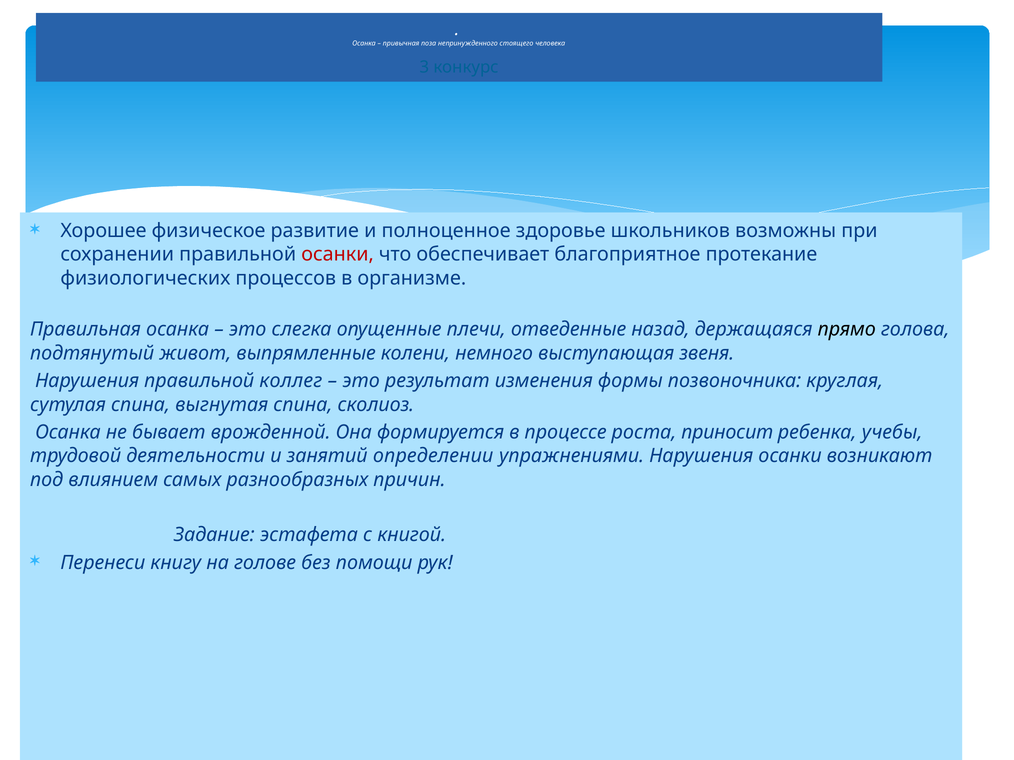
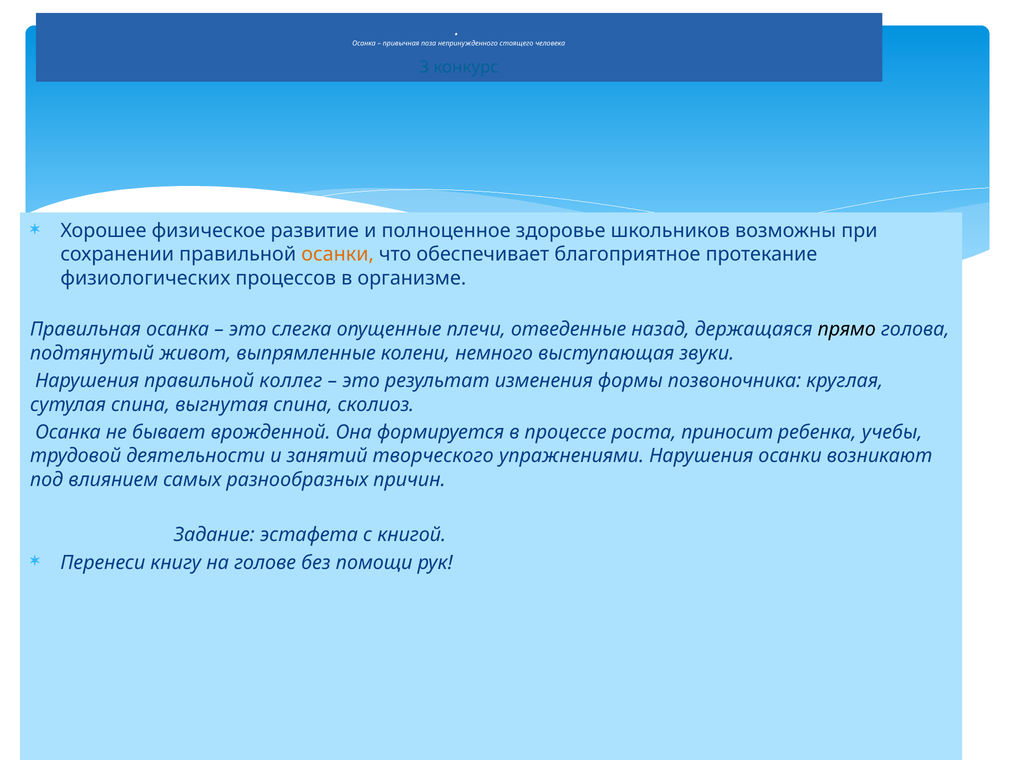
осанки at (338, 255) colour: red -> orange
звеня: звеня -> звуки
определении: определении -> творческого
